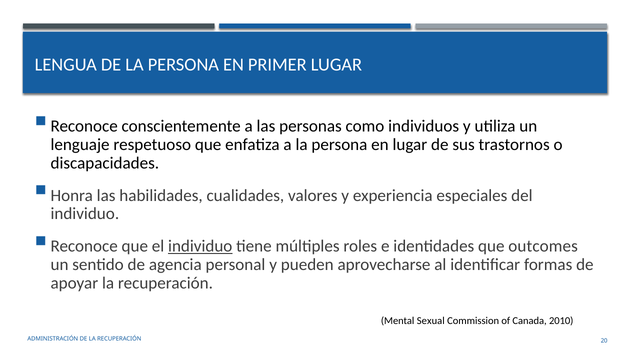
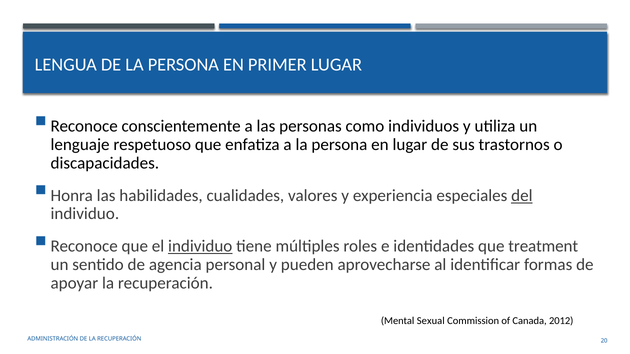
del underline: none -> present
outcomes: outcomes -> treatment
2010: 2010 -> 2012
